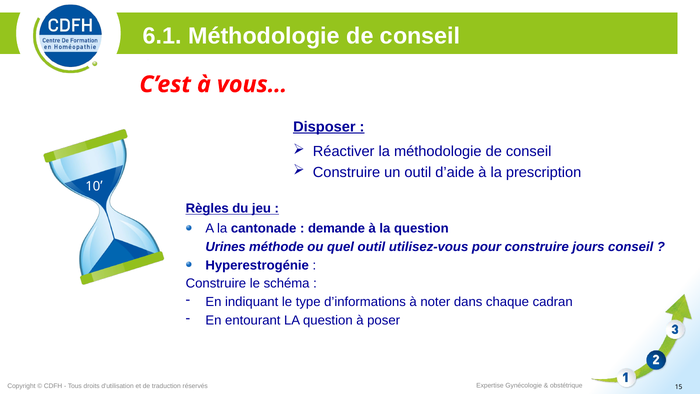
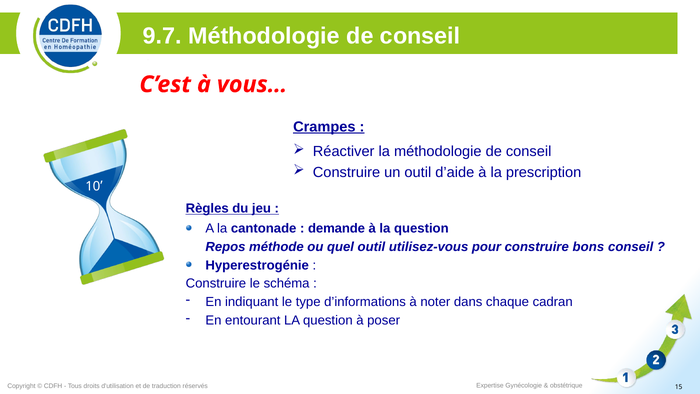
6.1: 6.1 -> 9.7
Disposer: Disposer -> Crampes
Urines: Urines -> Repos
jours: jours -> bons
